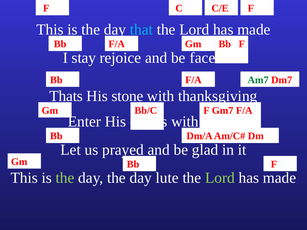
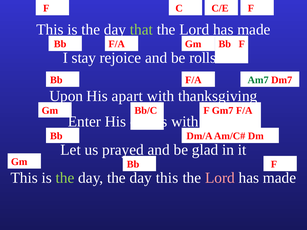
that colour: light blue -> light green
face: face -> rolls
Thats: Thats -> Upon
stone: stone -> apart
day lute: lute -> this
Lord at (220, 178) colour: light green -> pink
